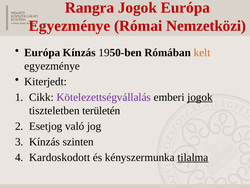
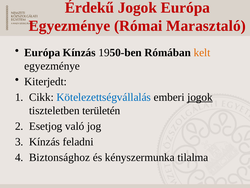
Rangra: Rangra -> Érdekű
Nemzetközi: Nemzetközi -> Marasztaló
Kötelezettségvállalás colour: purple -> blue
szinten: szinten -> feladni
Kardoskodott: Kardoskodott -> Biztonsághoz
tilalma underline: present -> none
